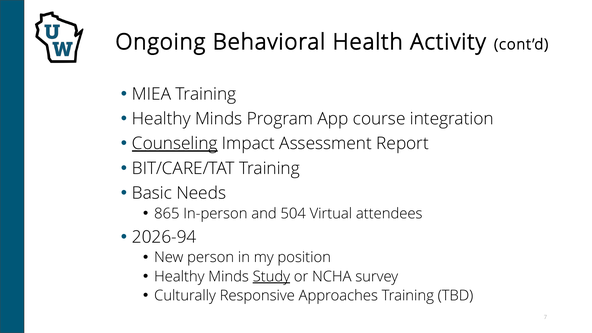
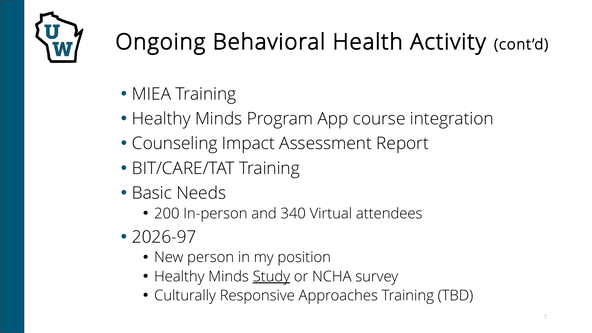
Counseling underline: present -> none
865: 865 -> 200
504: 504 -> 340
2026-94: 2026-94 -> 2026-97
